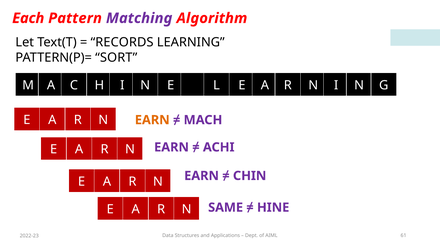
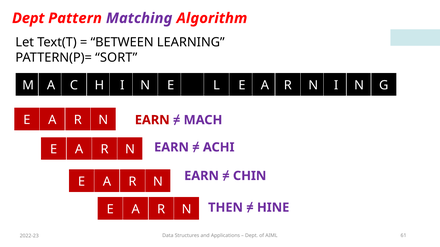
Each at (28, 18): Each -> Dept
RECORDS: RECORDS -> BETWEEN
EARN at (152, 120) colour: orange -> red
SAME: SAME -> THEN
